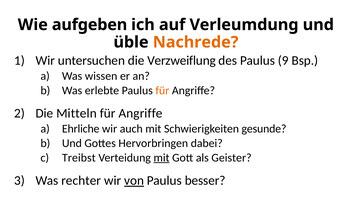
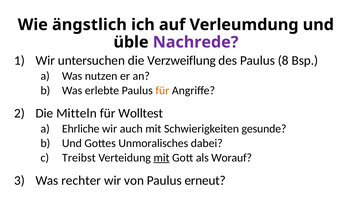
aufgeben: aufgeben -> ängstlich
Nachrede colour: orange -> purple
9: 9 -> 8
wissen: wissen -> nutzen
Angriffe at (141, 113): Angriffe -> Wolltest
Hervorbringen: Hervorbringen -> Unmoralisches
Geister: Geister -> Worauf
von underline: present -> none
besser: besser -> erneut
